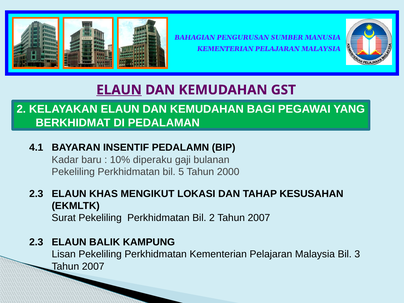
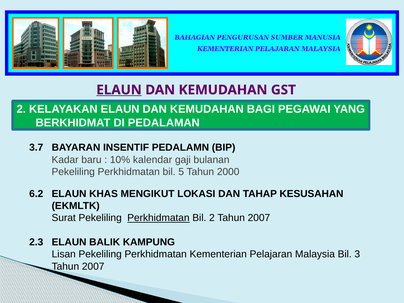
4.1: 4.1 -> 3.7
diperaku: diperaku -> kalendar
2.3 at (36, 194): 2.3 -> 6.2
Perkhidmatan at (158, 218) underline: none -> present
